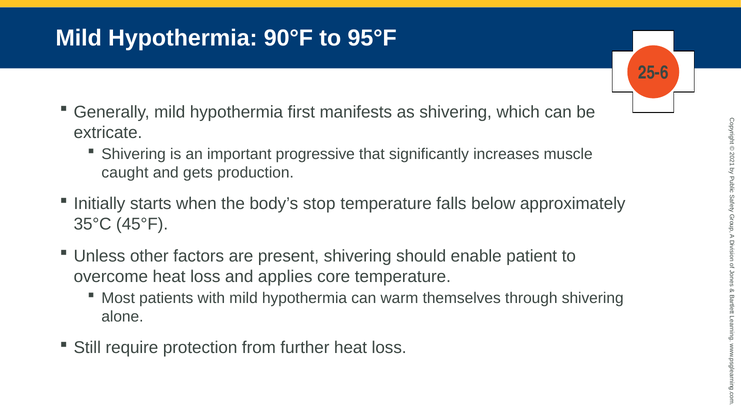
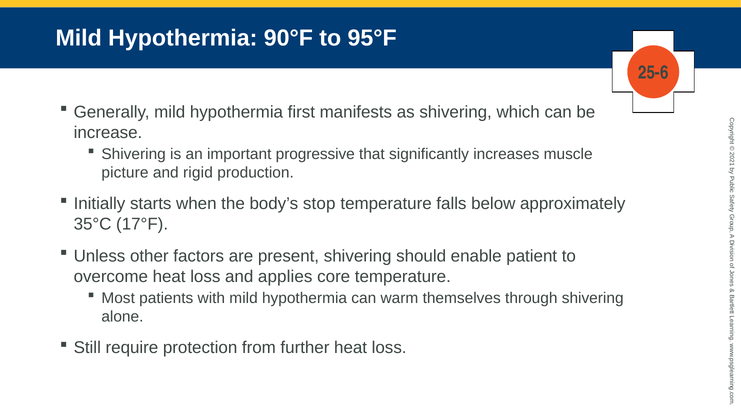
extricate: extricate -> increase
caught: caught -> picture
gets: gets -> rigid
45°F: 45°F -> 17°F
